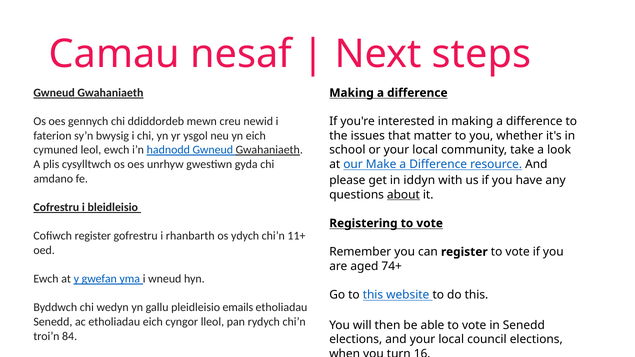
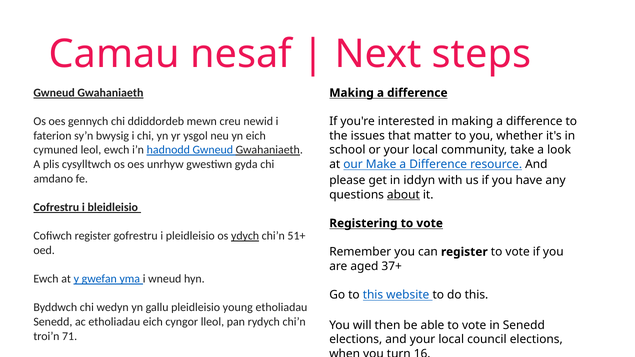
i rhanbarth: rhanbarth -> pleidleisio
ydych underline: none -> present
11+: 11+ -> 51+
74+: 74+ -> 37+
emails: emails -> young
84: 84 -> 71
